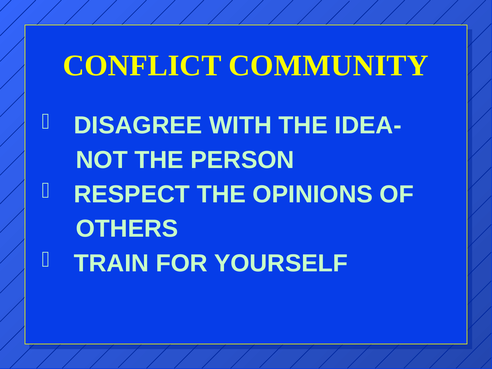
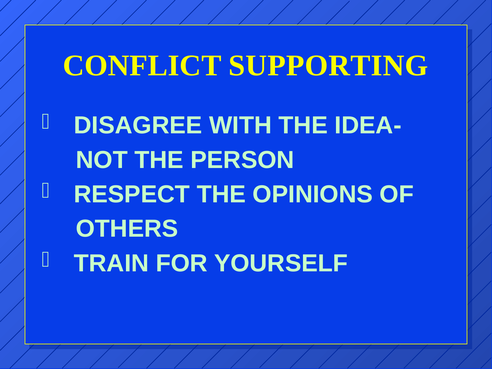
COMMUNITY: COMMUNITY -> SUPPORTING
